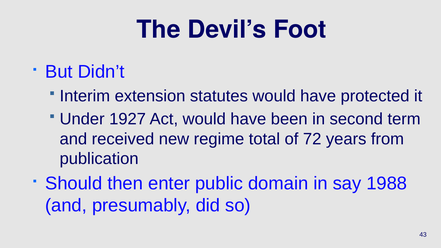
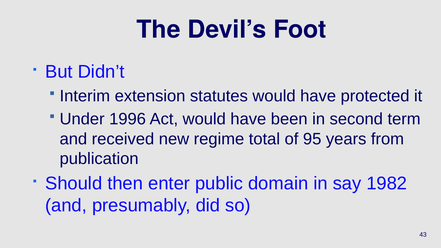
1927: 1927 -> 1996
72: 72 -> 95
1988: 1988 -> 1982
